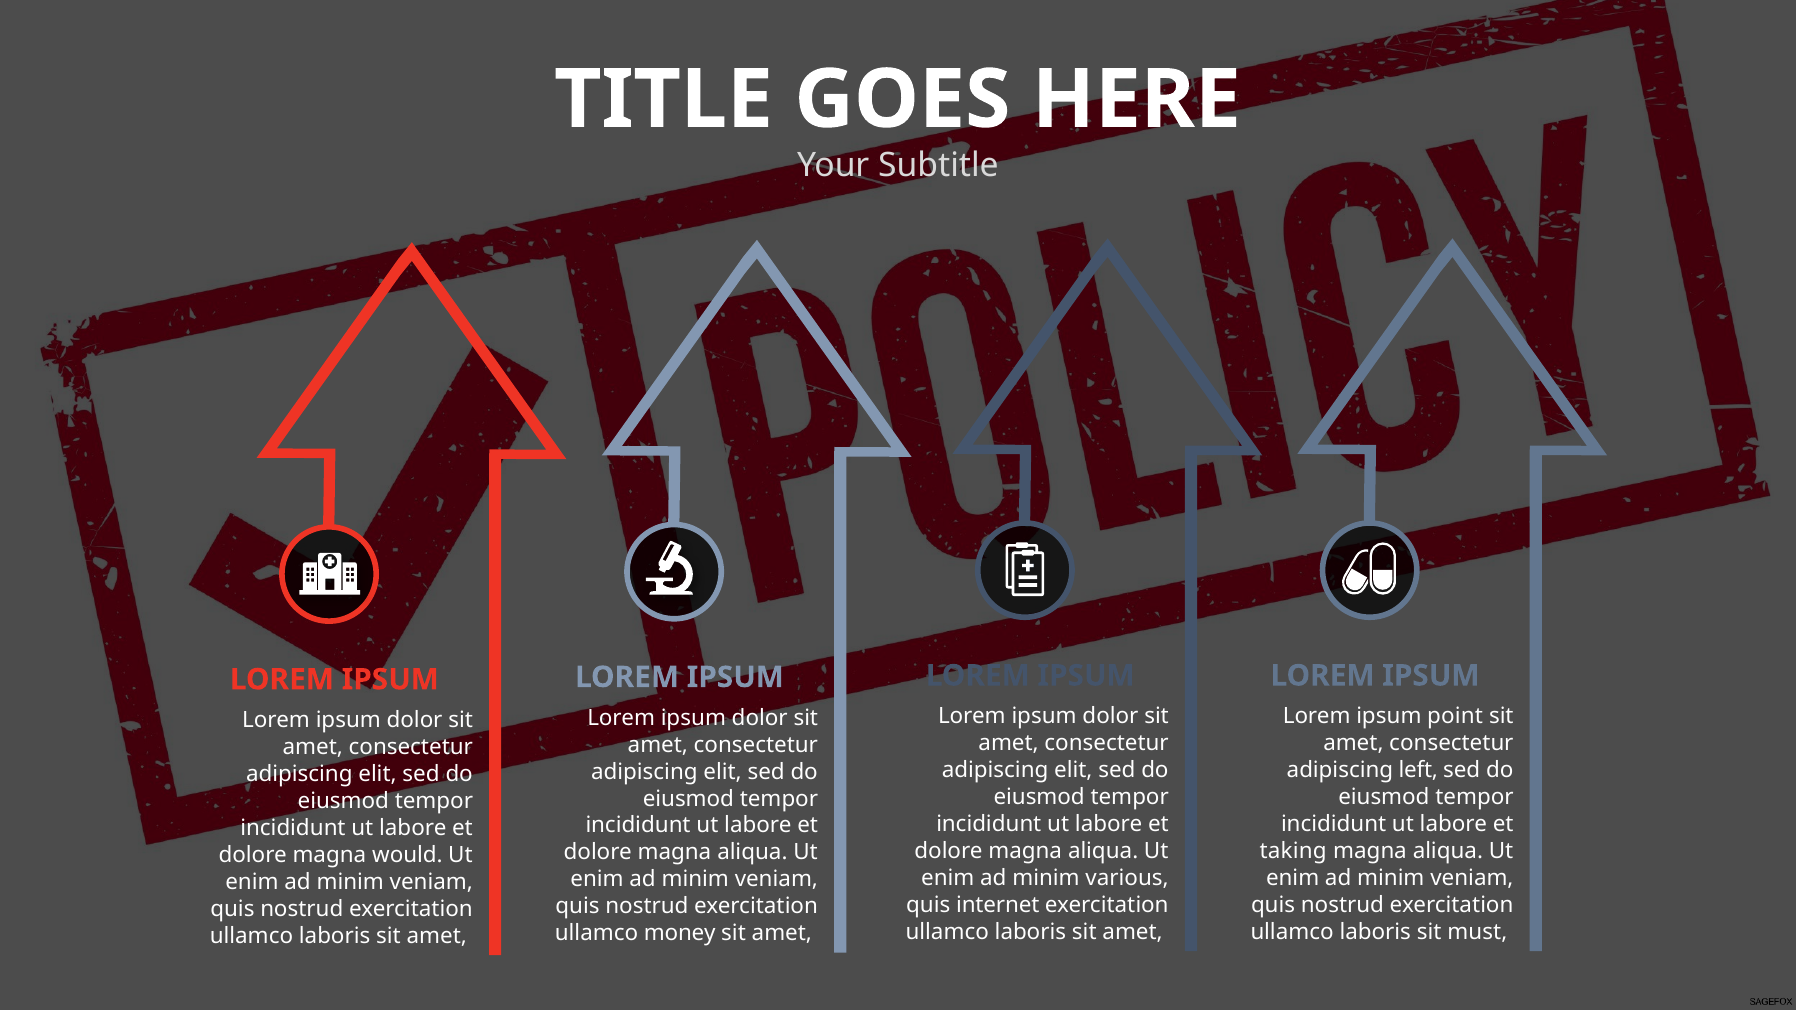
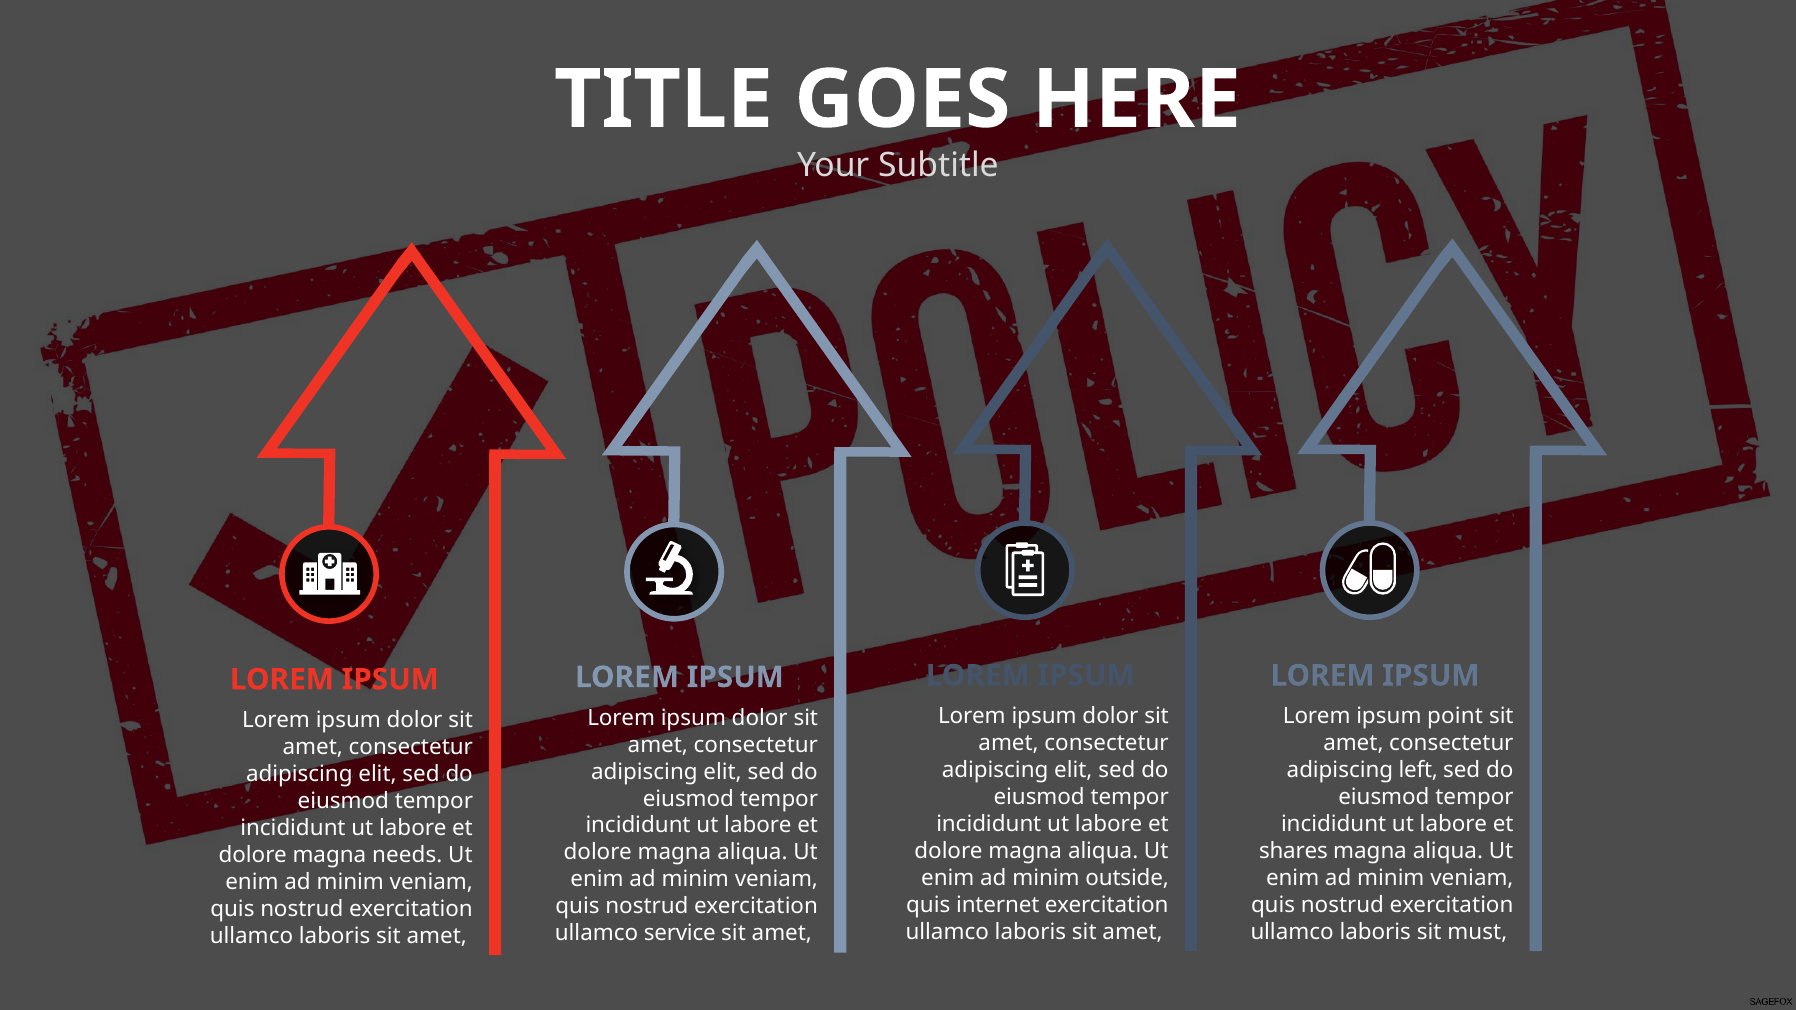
taking: taking -> shares
would: would -> needs
various: various -> outside
money: money -> service
